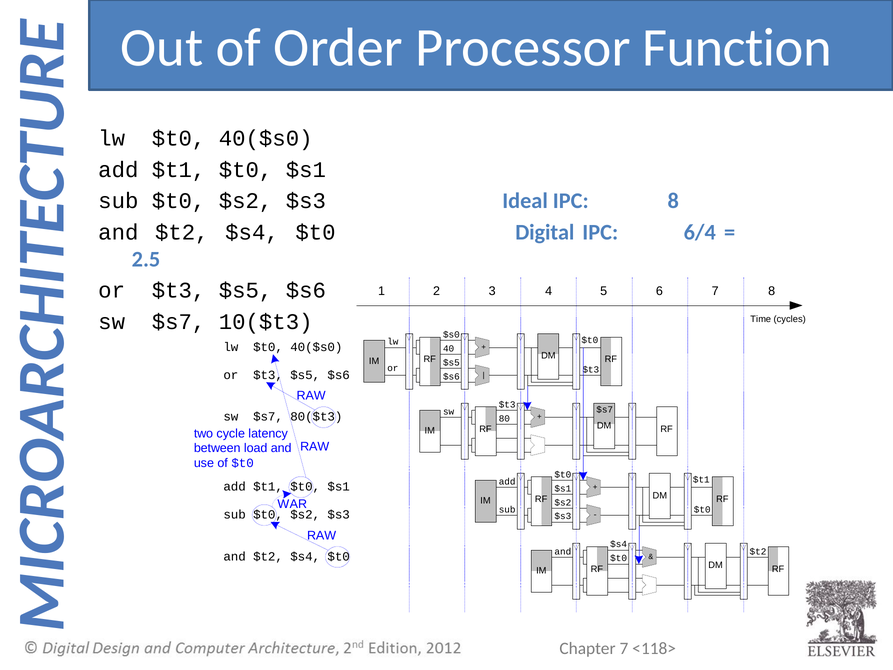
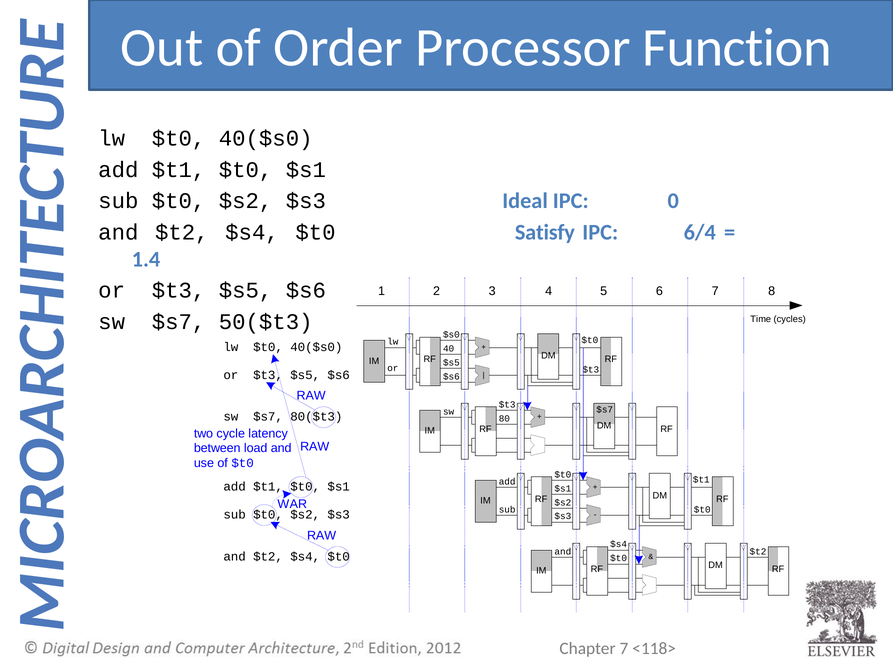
IPC 8: 8 -> 0
Digital: Digital -> Satisfy
2.5: 2.5 -> 1.4
10($t3: 10($t3 -> 50($t3
